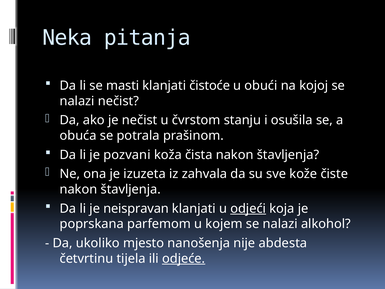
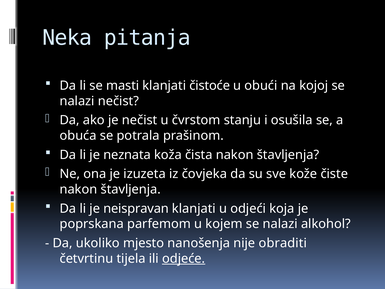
pozvani: pozvani -> neznata
zahvala: zahvala -> čovjeka
odjeći underline: present -> none
abdesta: abdesta -> obraditi
